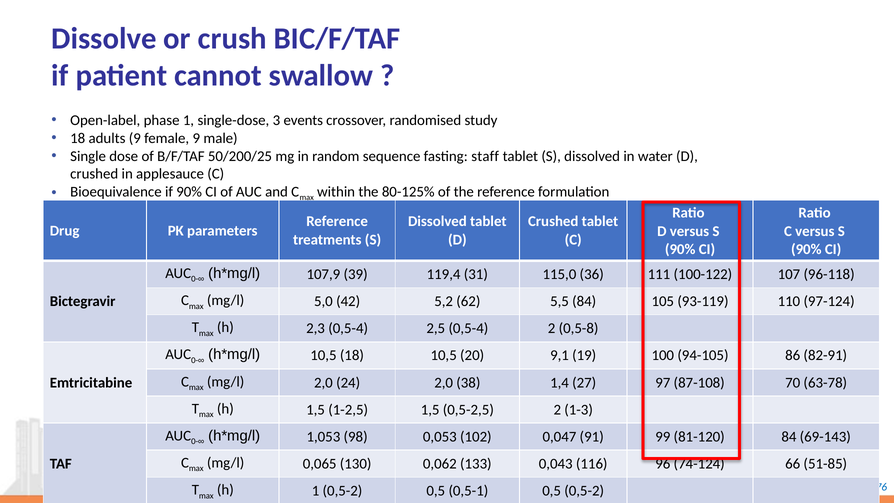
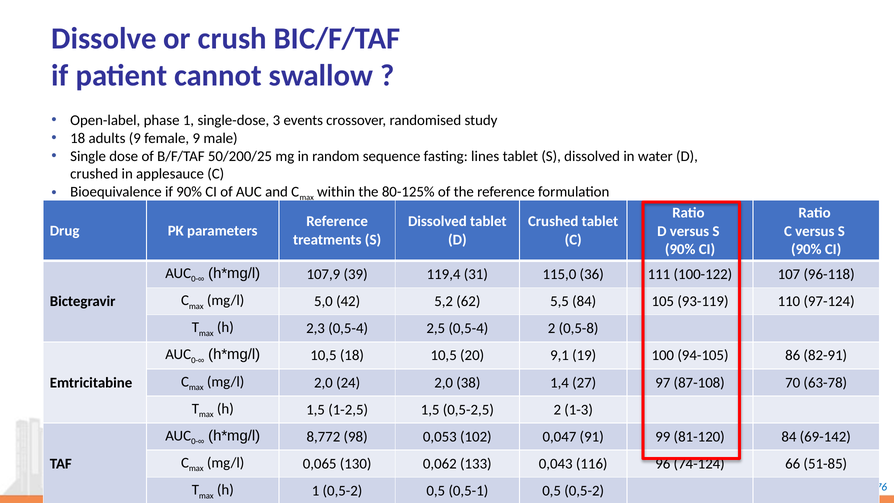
staff: staff -> lines
1,053: 1,053 -> 8,772
69-143: 69-143 -> 69-142
